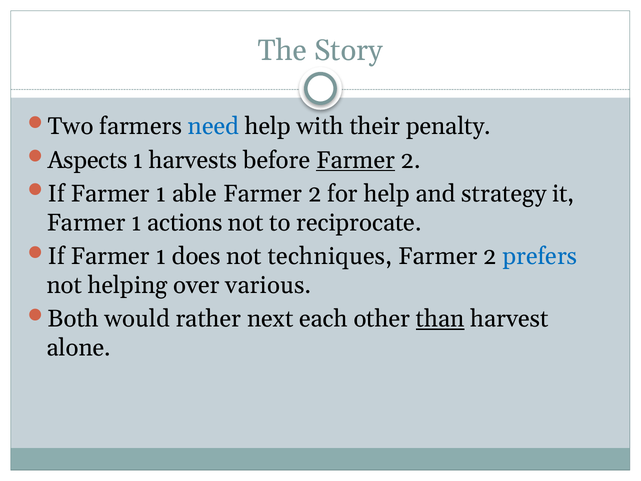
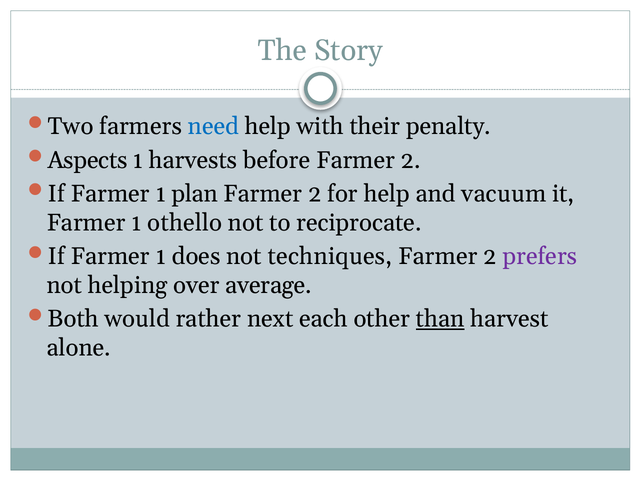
Farmer at (356, 160) underline: present -> none
able: able -> plan
strategy: strategy -> vacuum
actions: actions -> othello
prefers colour: blue -> purple
various: various -> average
